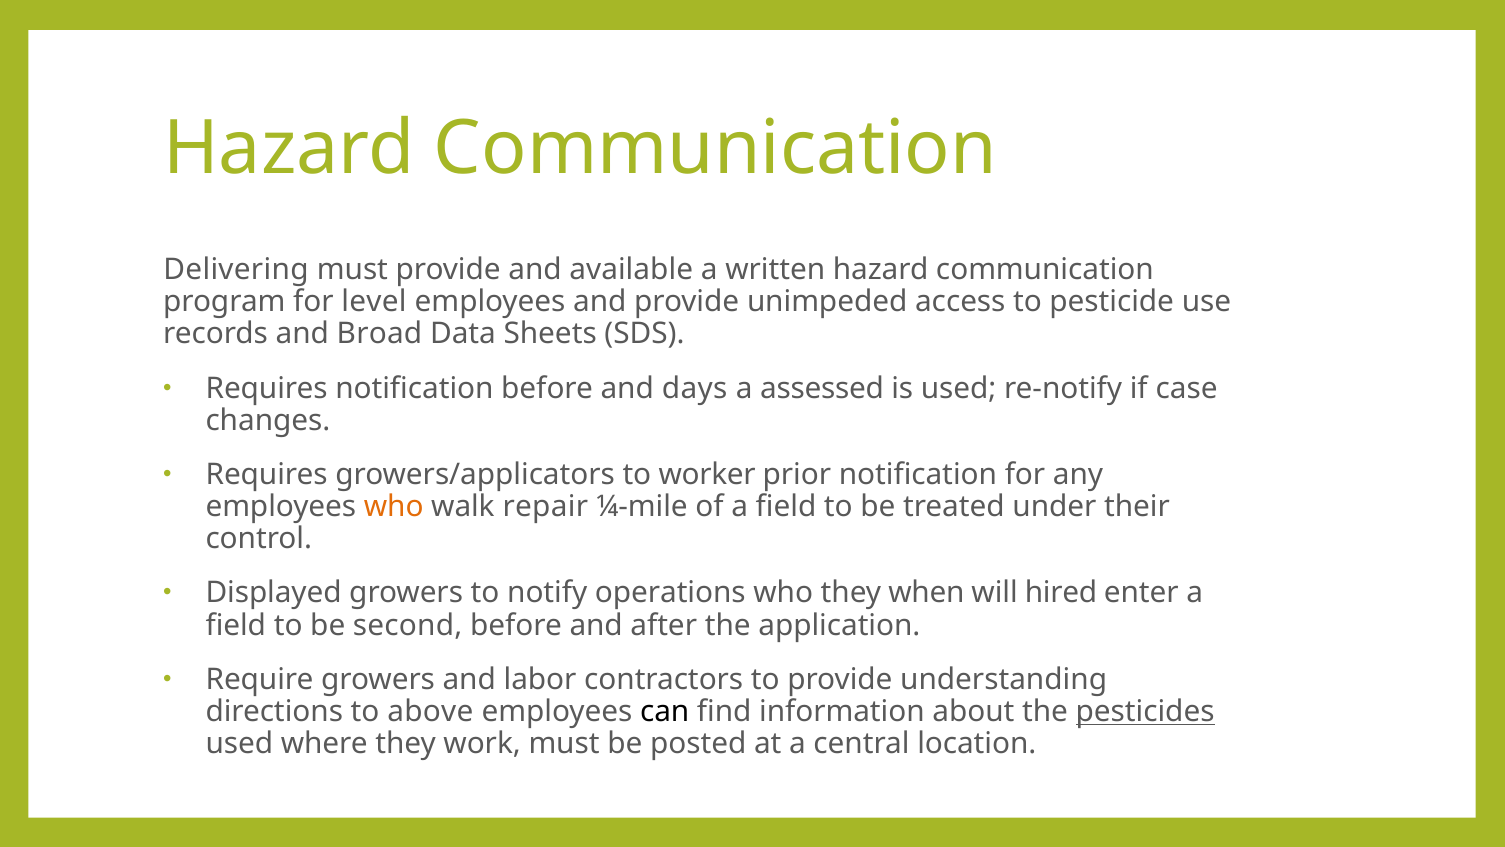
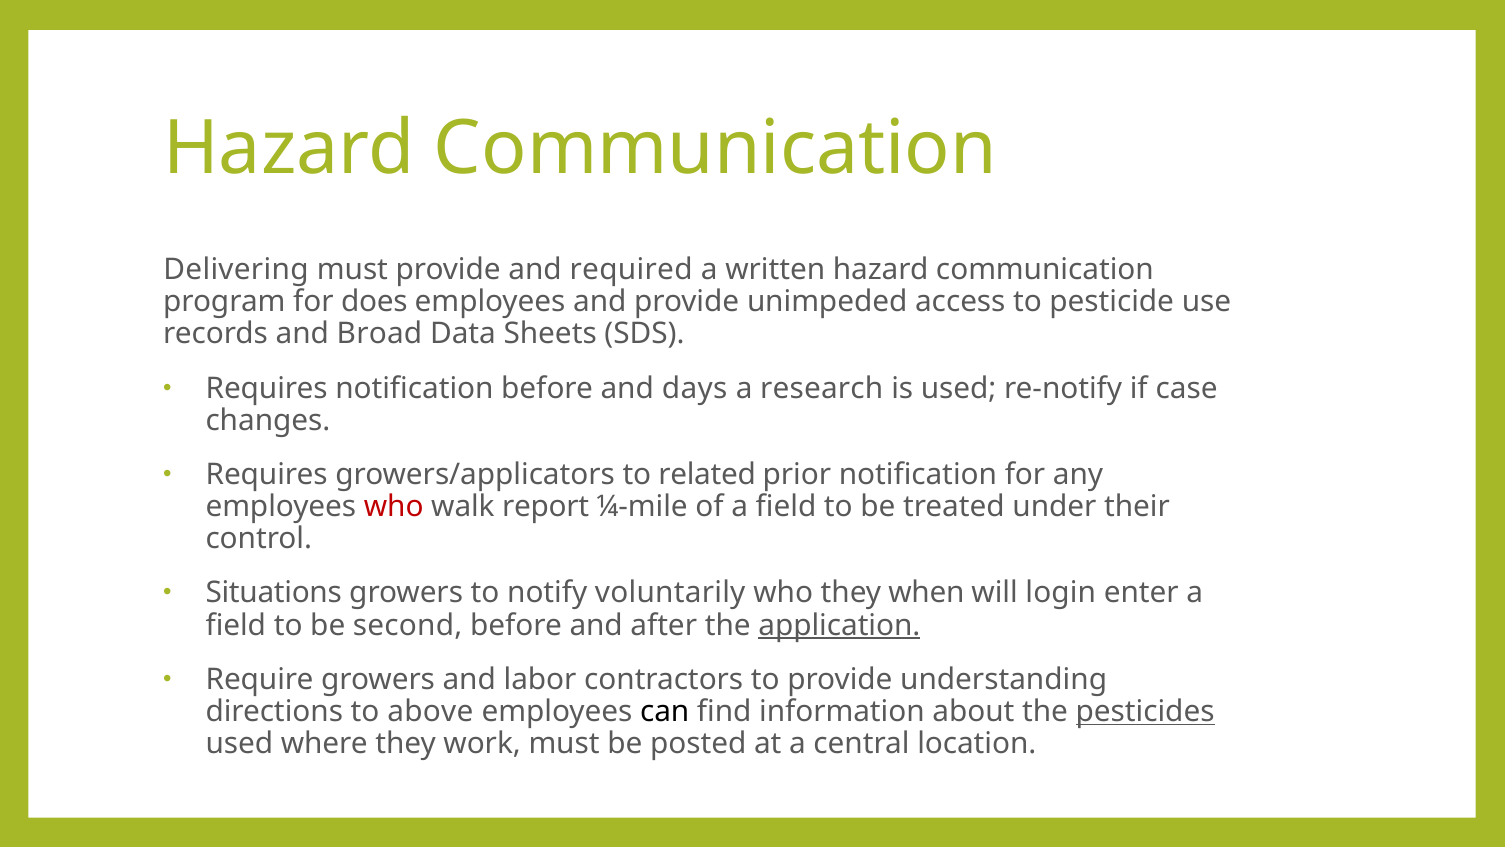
available: available -> required
level: level -> does
assessed: assessed -> research
worker: worker -> related
who at (394, 507) colour: orange -> red
repair: repair -> report
Displayed: Displayed -> Situations
operations: operations -> voluntarily
hired: hired -> login
application underline: none -> present
